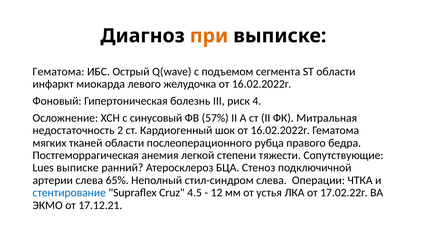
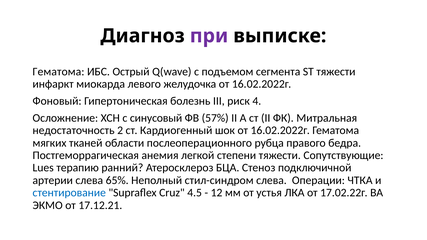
при colour: orange -> purple
ST области: области -> тяжести
Lues выписке: выписке -> терапию
